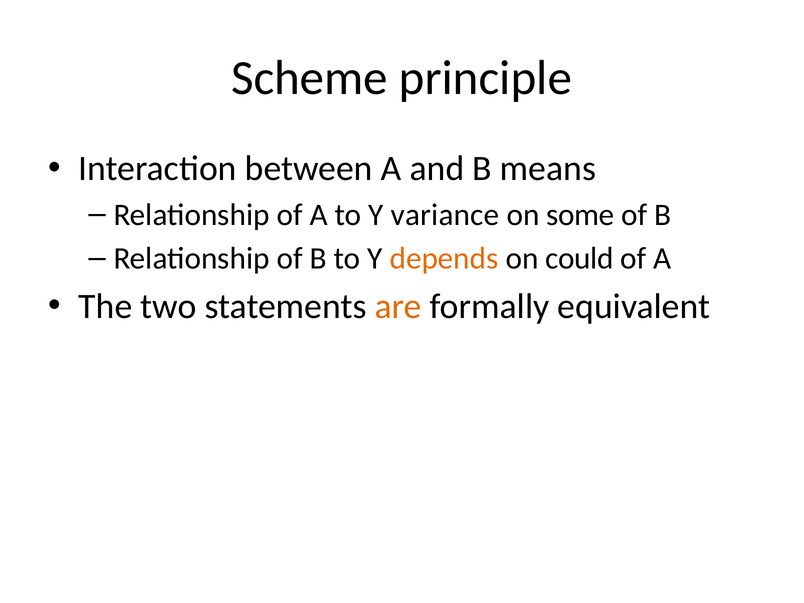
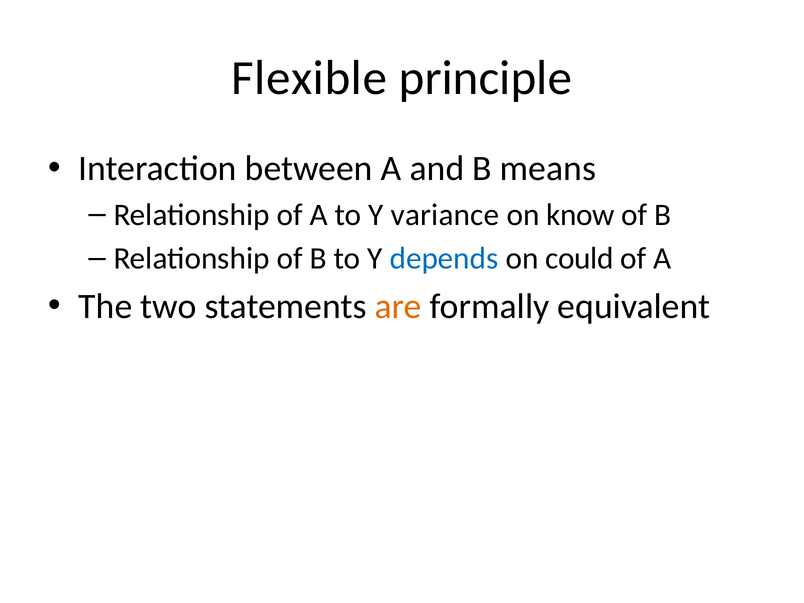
Scheme: Scheme -> Flexible
some: some -> know
depends colour: orange -> blue
